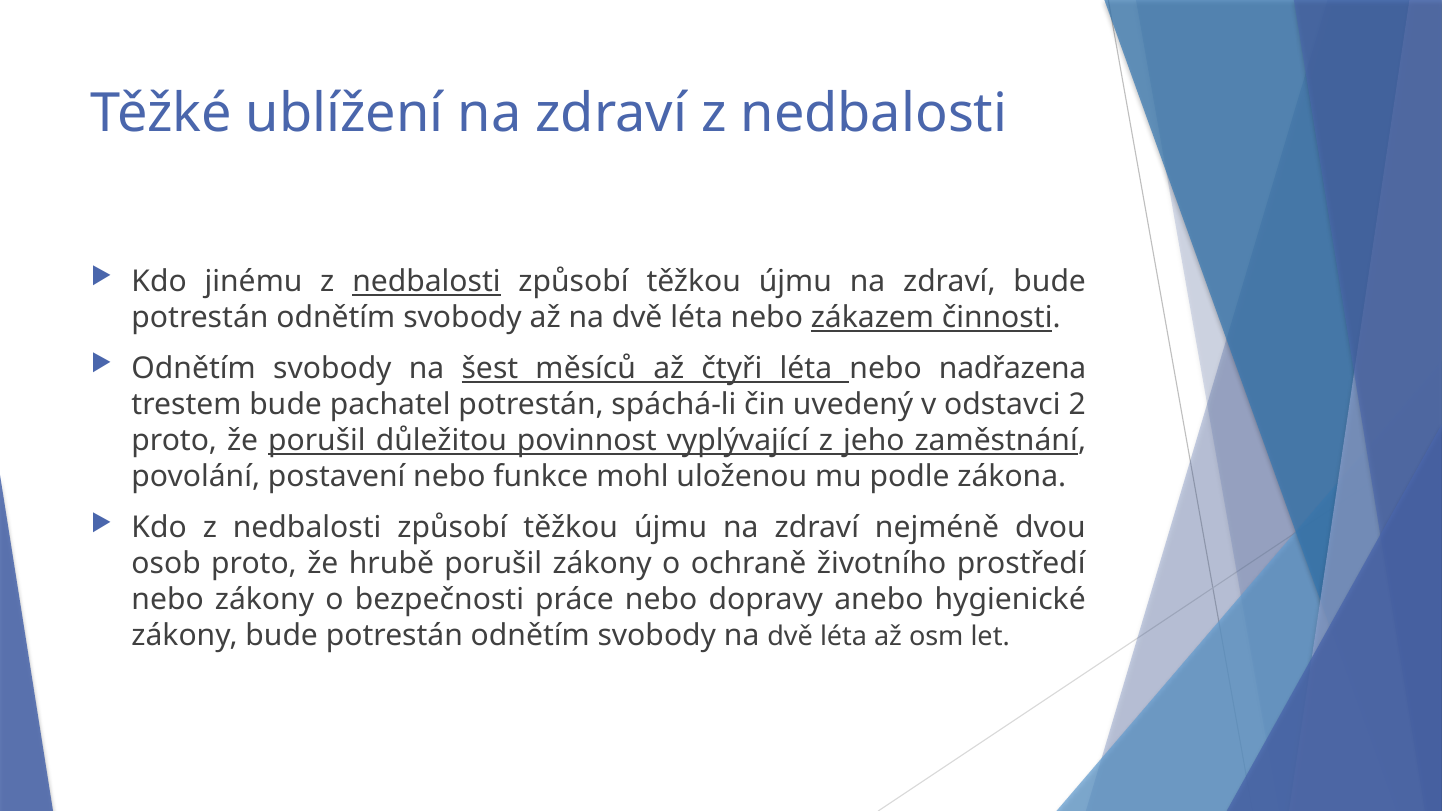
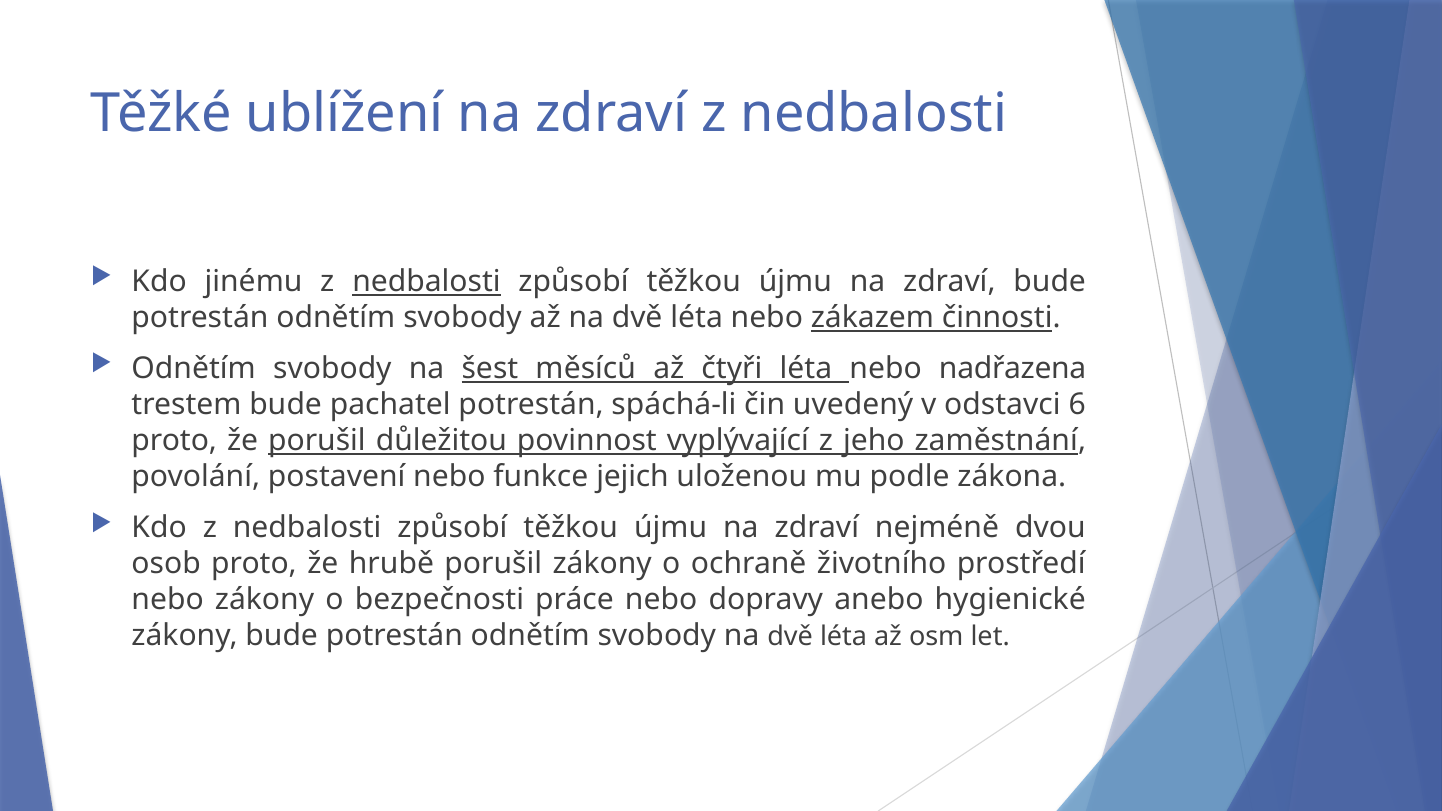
2: 2 -> 6
mohl: mohl -> jejich
